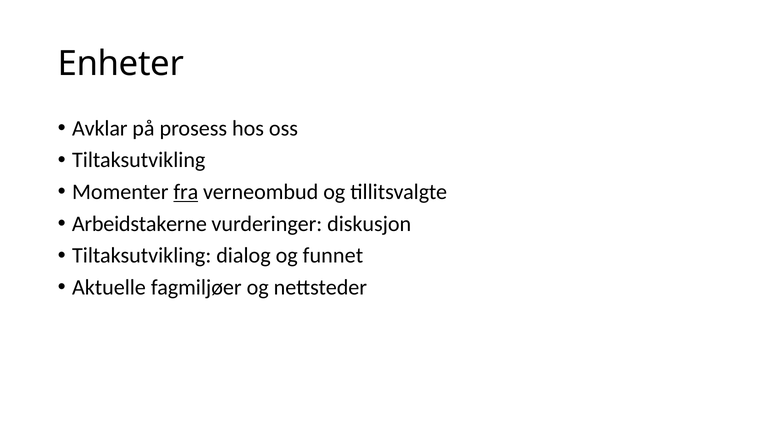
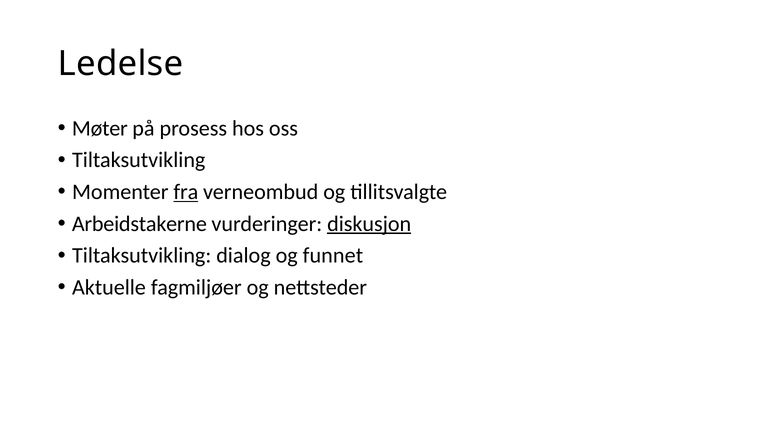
Enheter: Enheter -> Ledelse
Avklar: Avklar -> Møter
diskusjon underline: none -> present
